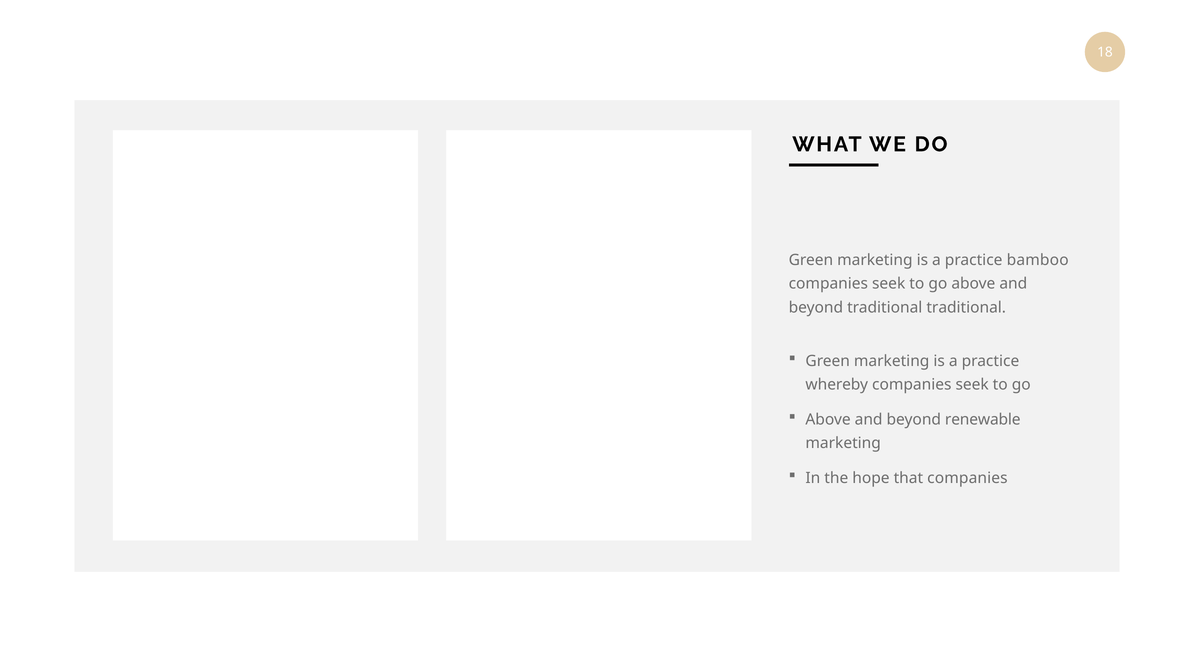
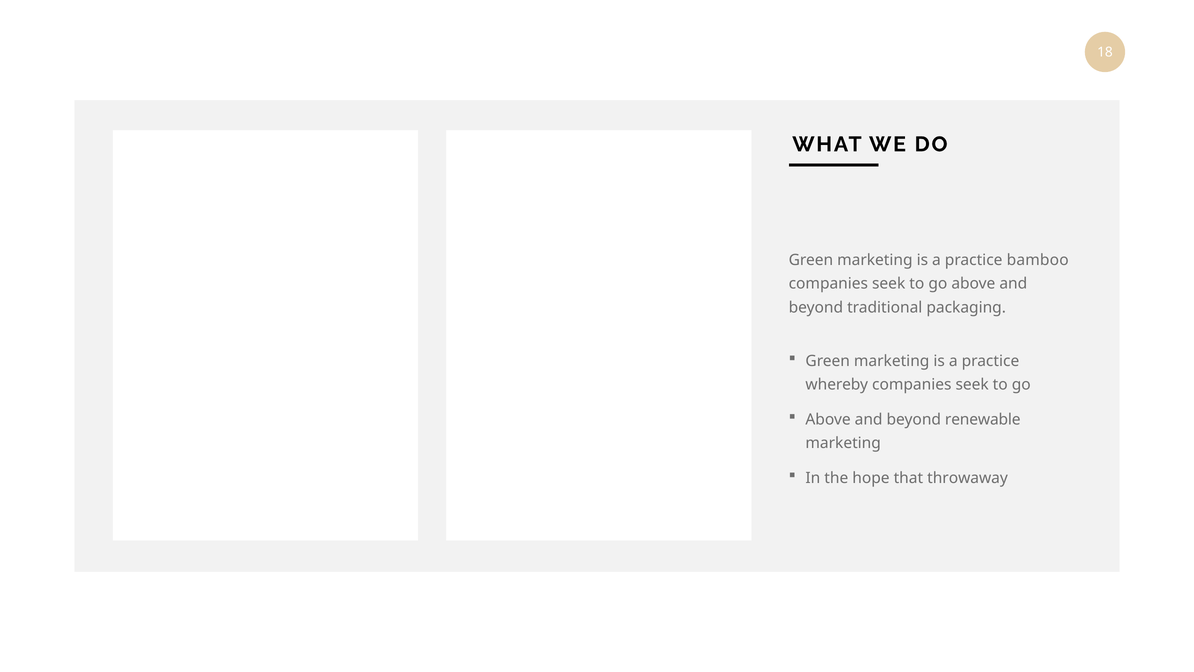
traditional traditional: traditional -> packaging
that companies: companies -> throwaway
